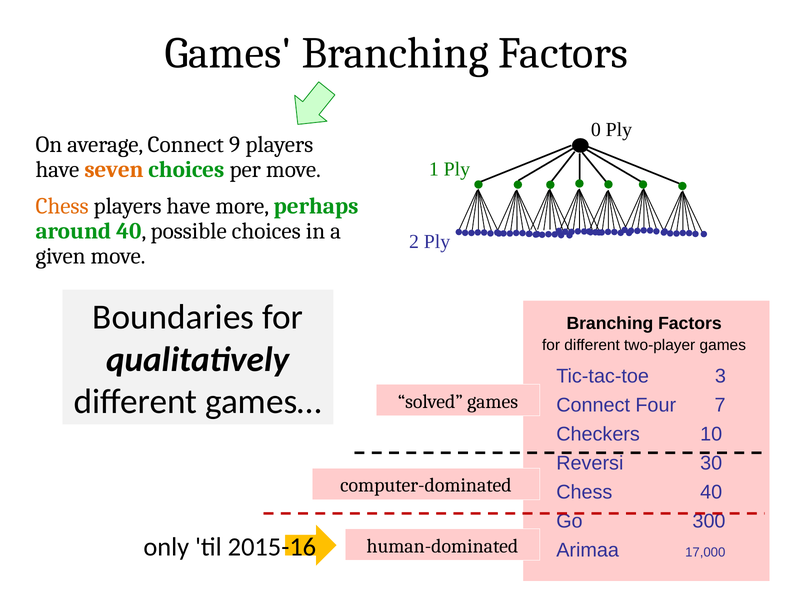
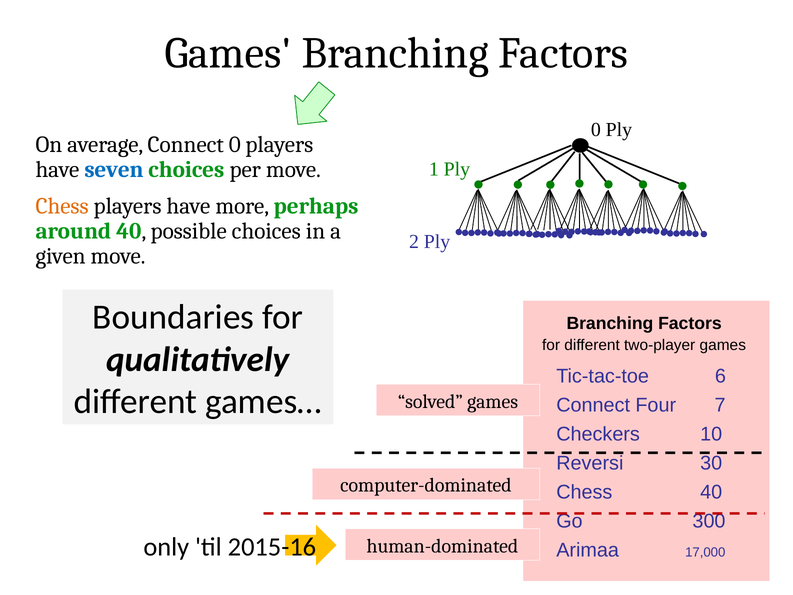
Connect 9: 9 -> 0
seven colour: orange -> blue
3: 3 -> 6
